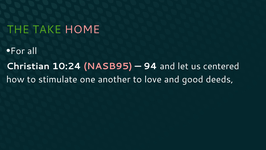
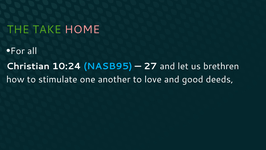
NASB95 colour: pink -> light blue
94: 94 -> 27
centered: centered -> brethren
